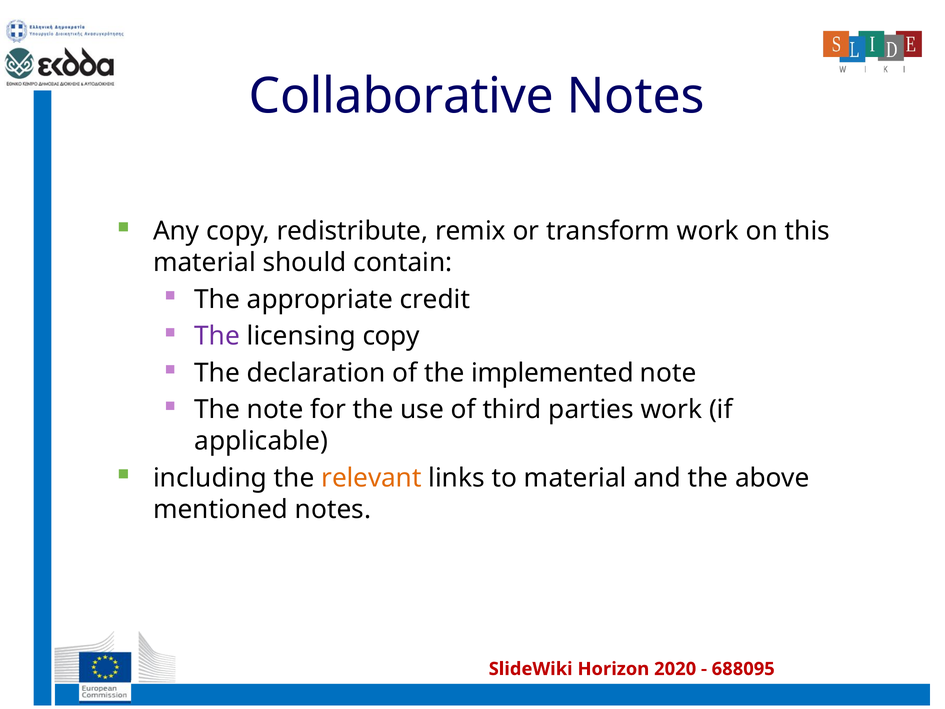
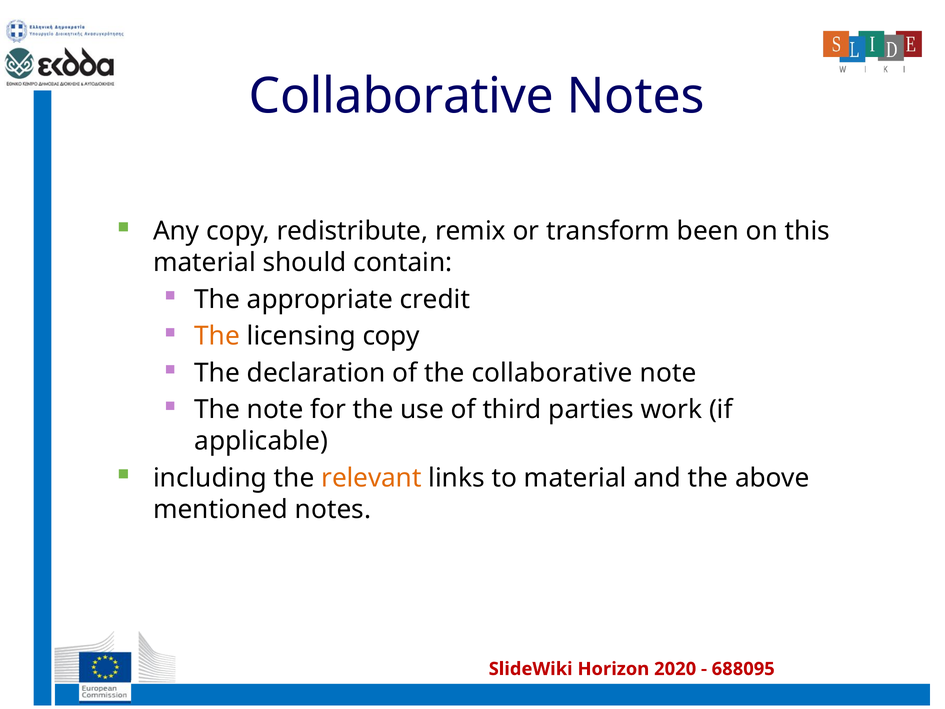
transform work: work -> been
The at (217, 336) colour: purple -> orange
the implemented: implemented -> collaborative
